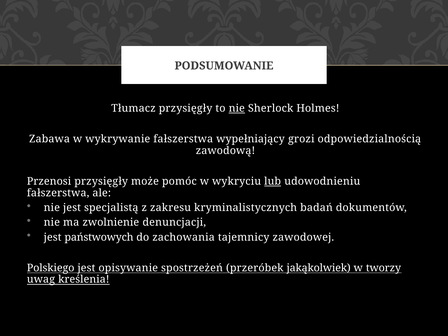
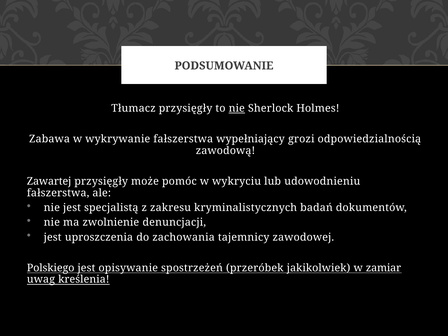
Przenosi: Przenosi -> Zawartej
lub underline: present -> none
państwowych: państwowych -> uproszczenia
jakąkolwiek: jakąkolwiek -> jakikolwiek
tworzy: tworzy -> zamiar
